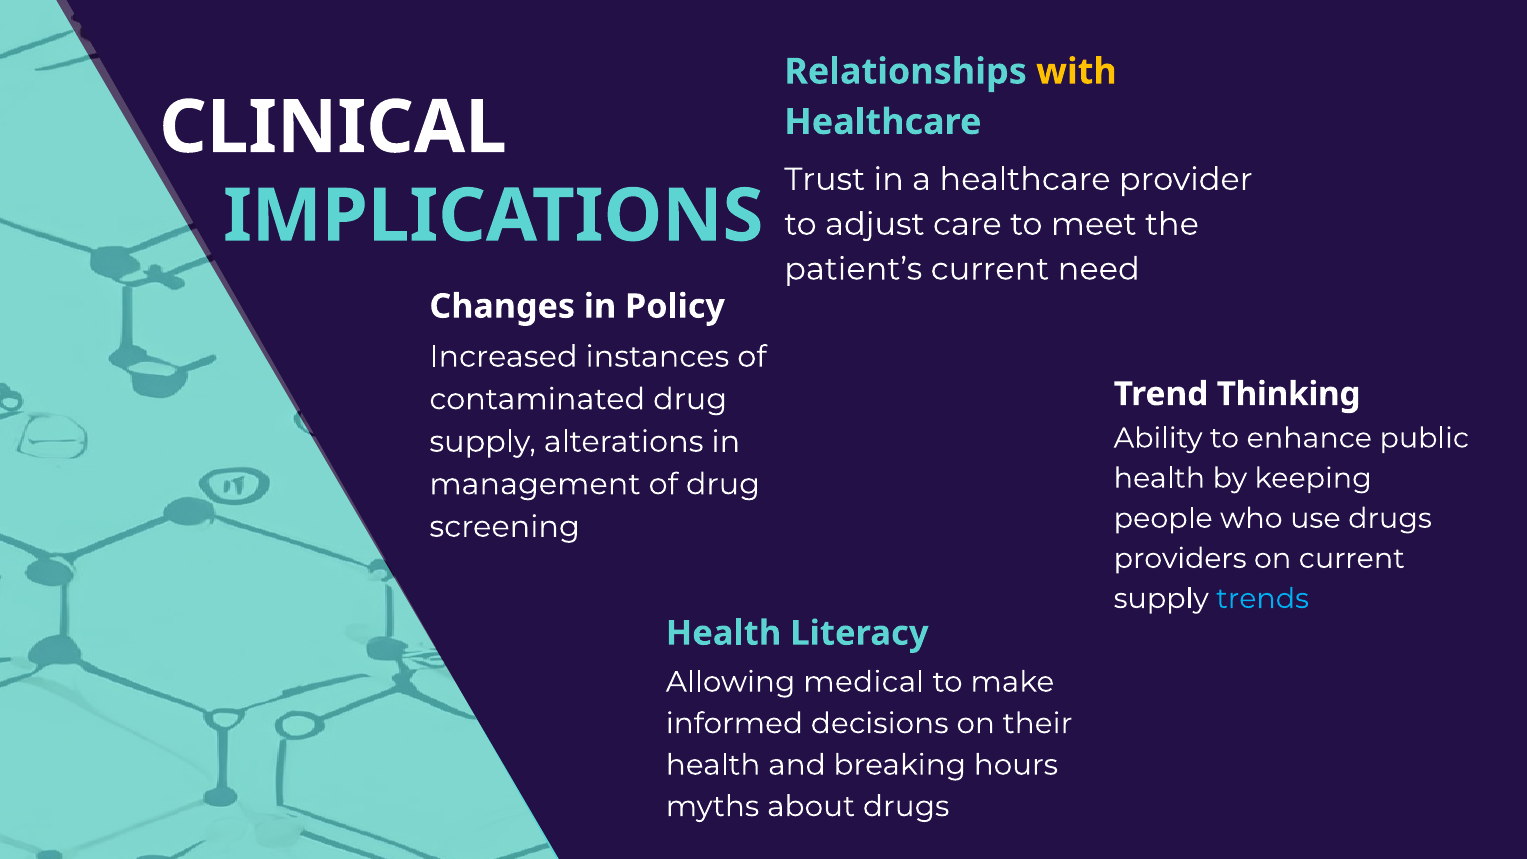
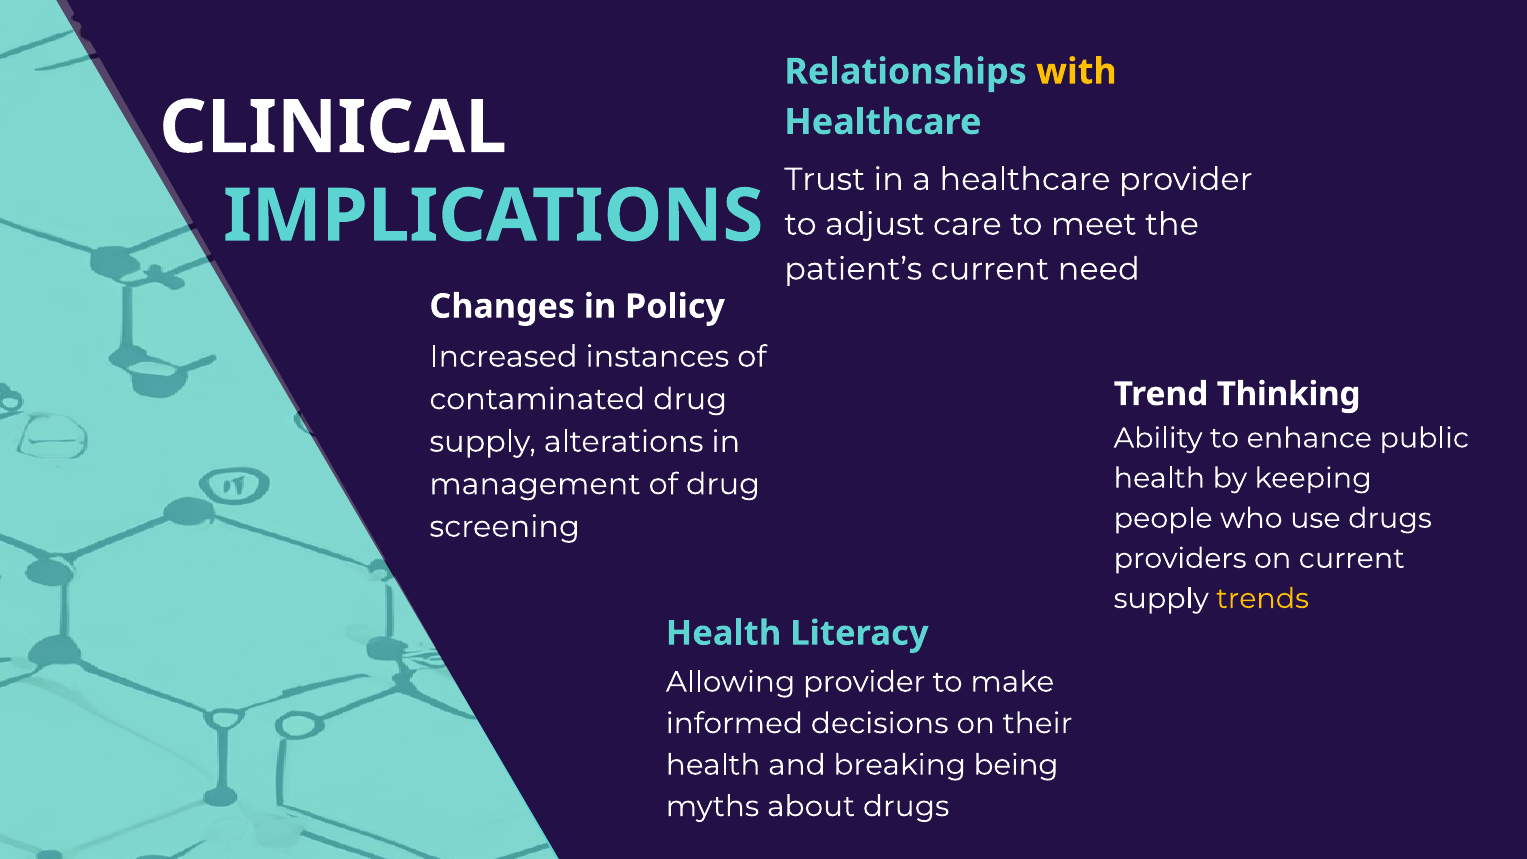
trends colour: light blue -> yellow
medical at (864, 682): medical -> provider
hours: hours -> being
